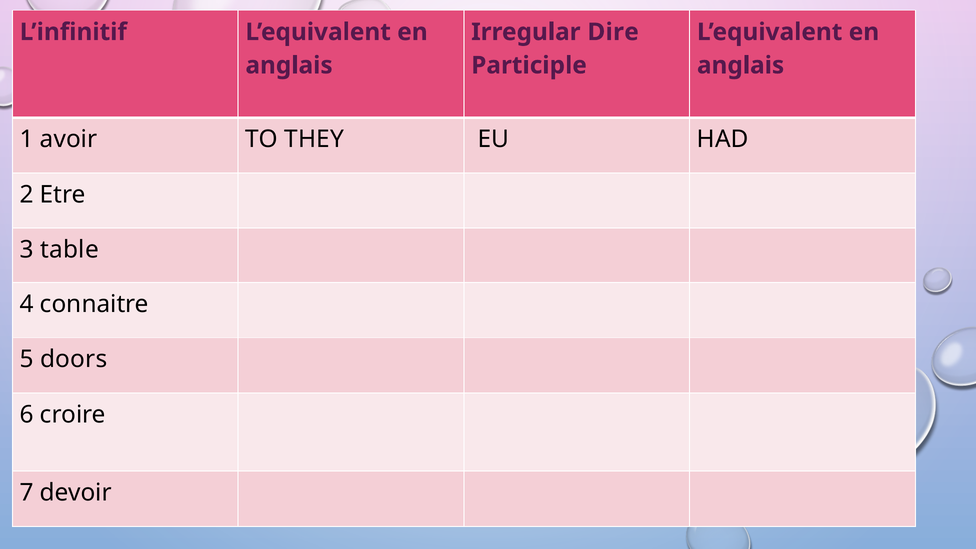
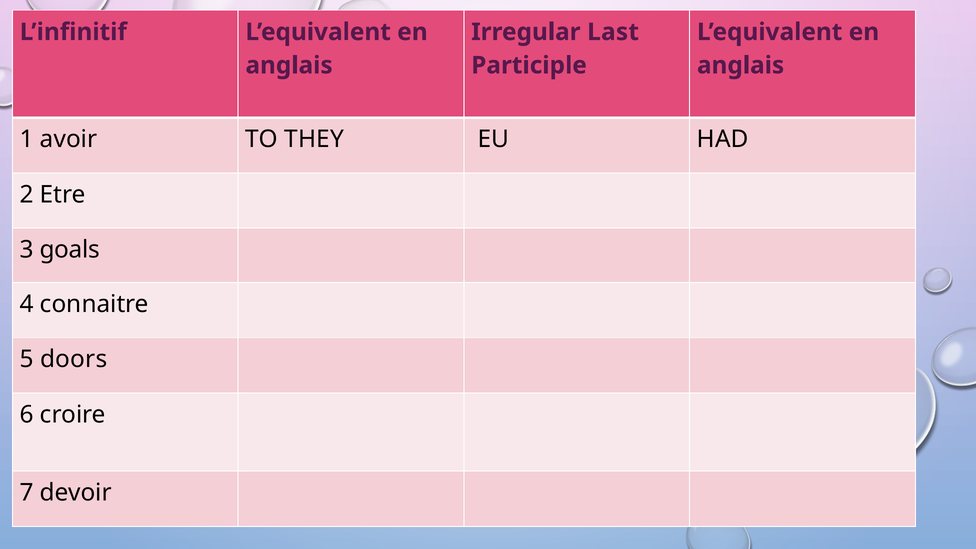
Dire: Dire -> Last
table: table -> goals
